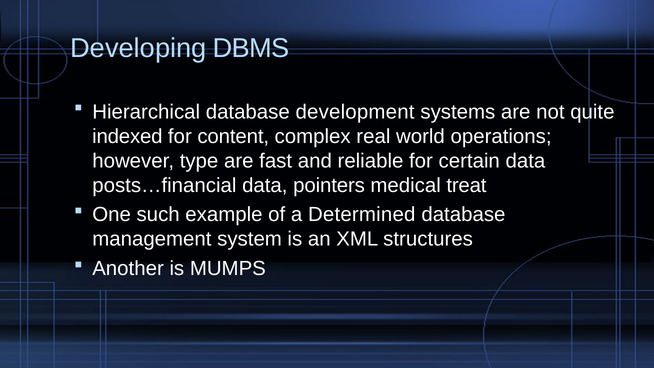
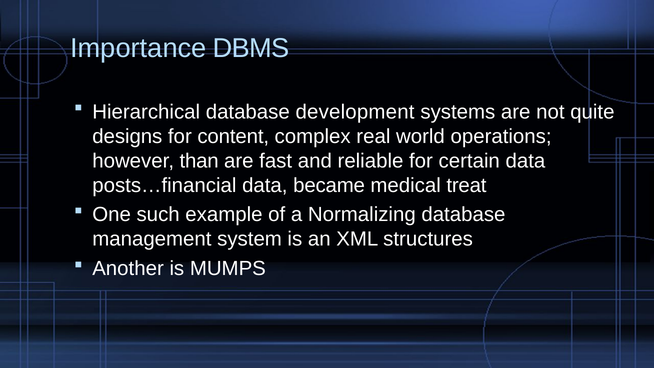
Developing: Developing -> Importance
indexed: indexed -> designs
type: type -> than
pointers: pointers -> became
Determined: Determined -> Normalizing
